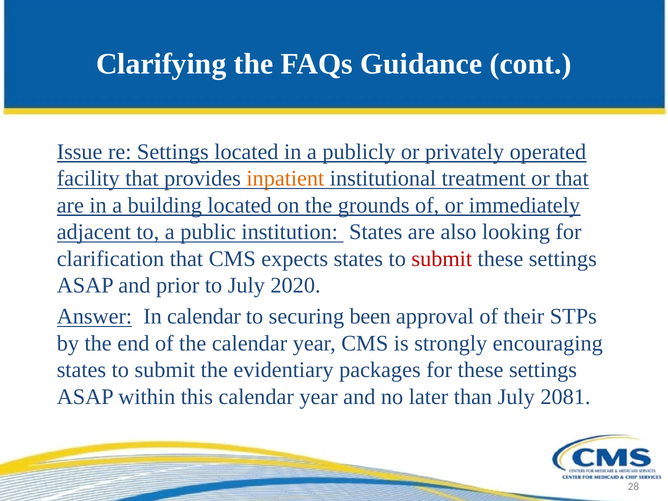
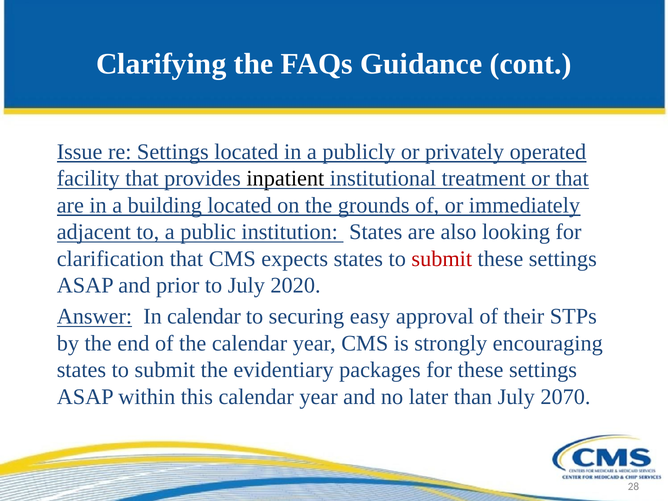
inpatient colour: orange -> black
been: been -> easy
2081: 2081 -> 2070
